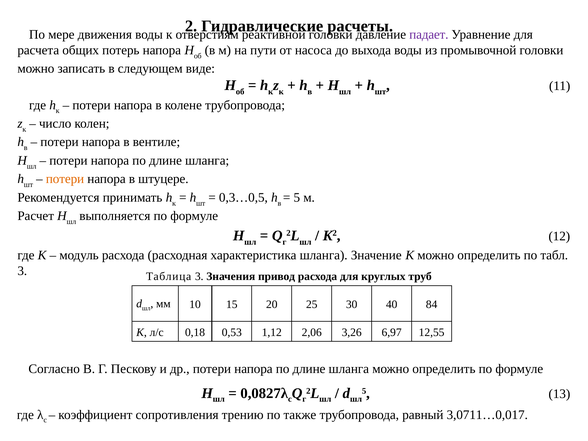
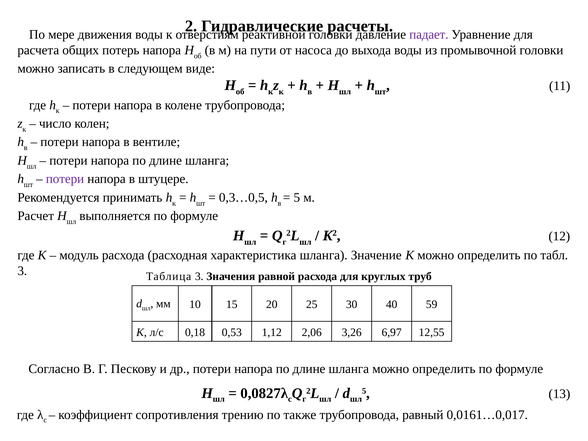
потери at (65, 179) colour: orange -> purple
привод: привод -> равной
84: 84 -> 59
3,0711…0,017: 3,0711…0,017 -> 0,0161…0,017
